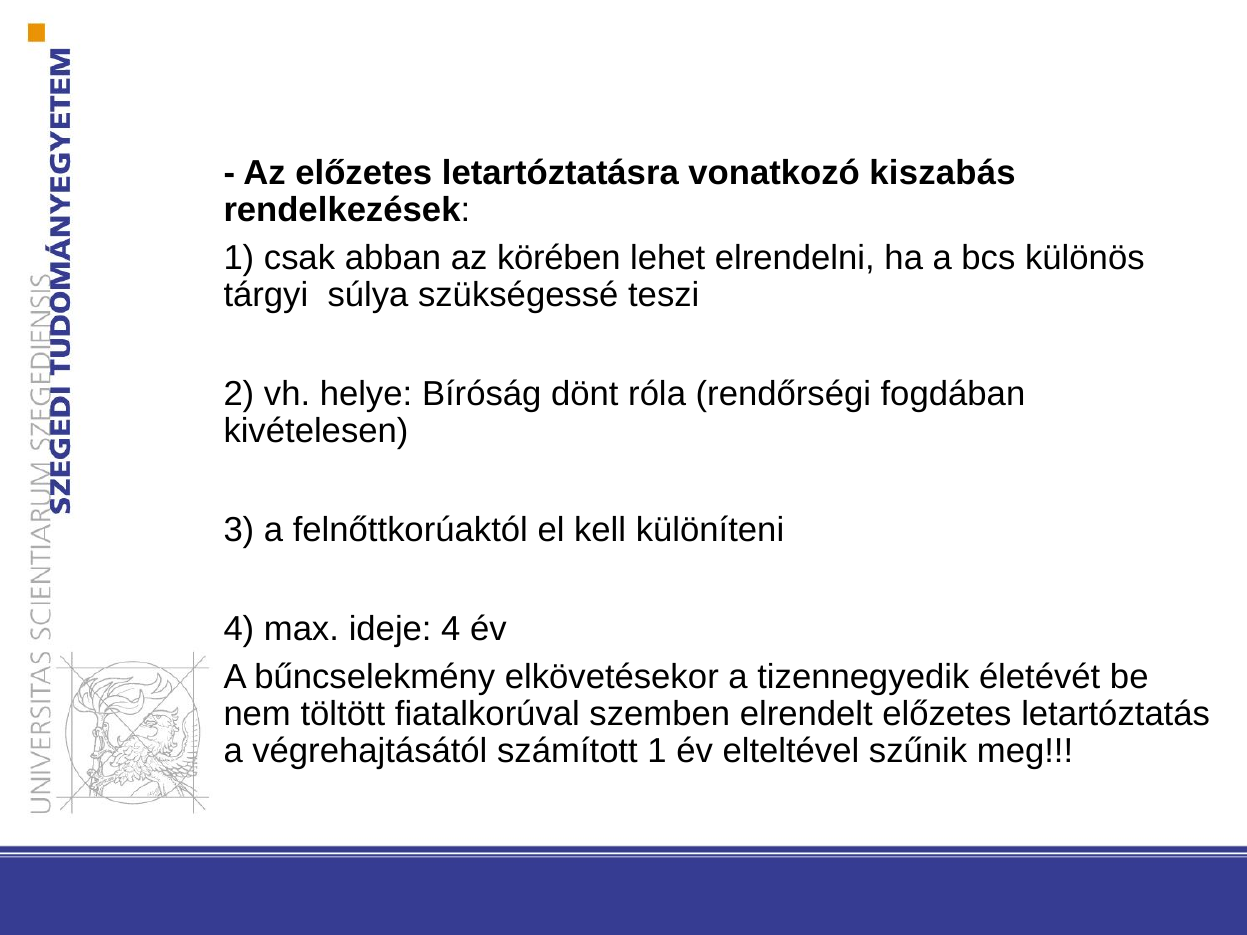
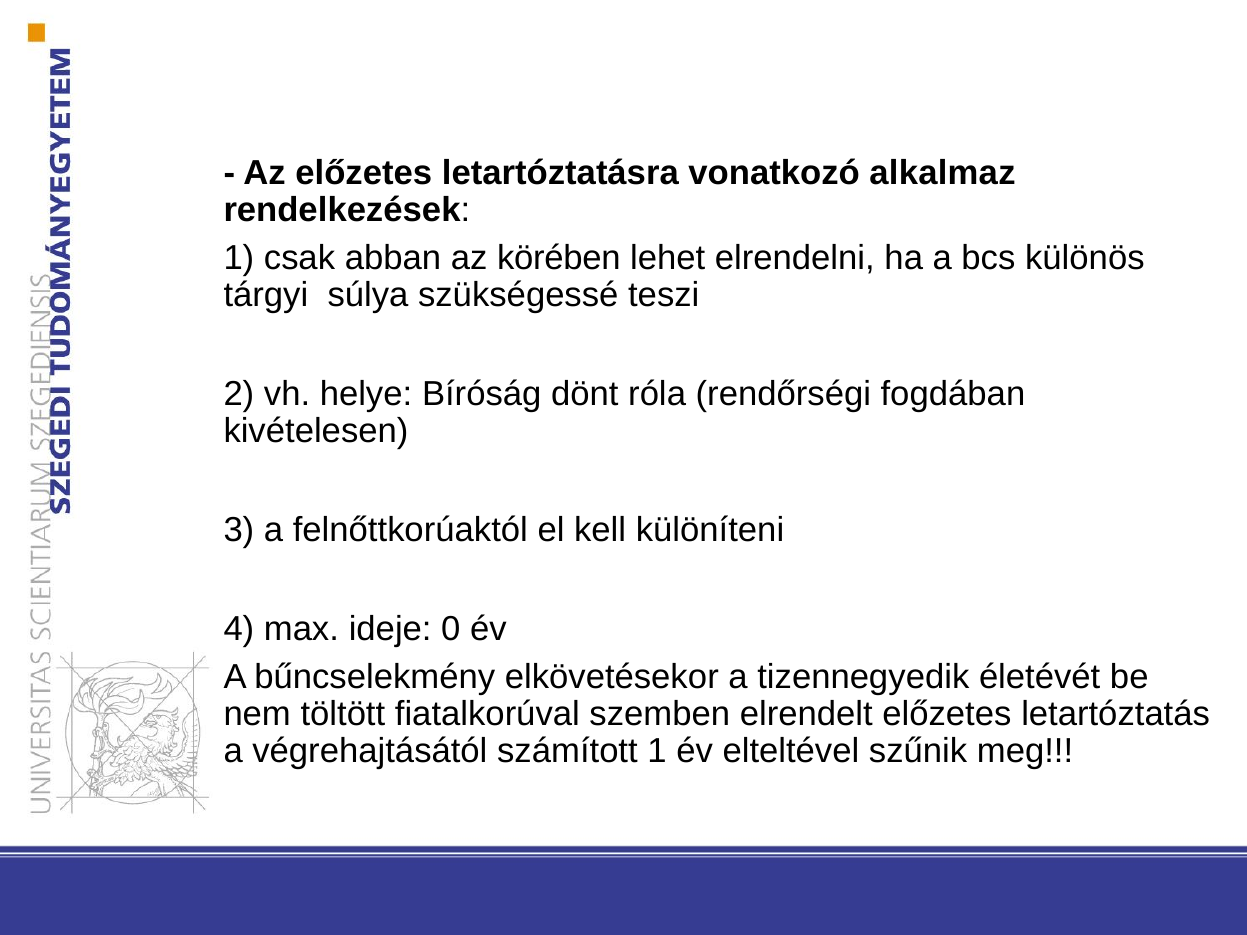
kiszabás: kiszabás -> alkalmaz
ideje 4: 4 -> 0
